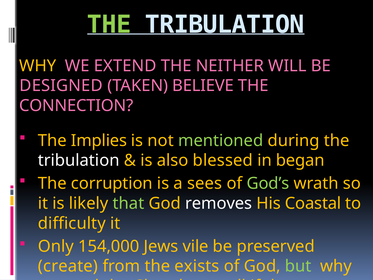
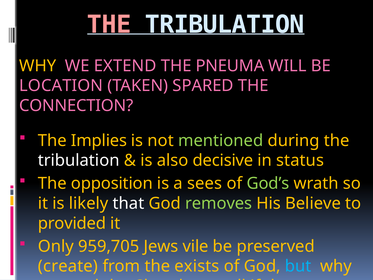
THE at (109, 25) colour: light green -> pink
NEITHER: NEITHER -> PNEUMA
DESIGNED: DESIGNED -> LOCATION
BELIEVE: BELIEVE -> SPARED
blessed: blessed -> decisive
began: began -> status
corruption: corruption -> opposition
that colour: light green -> white
removes colour: white -> light green
Coastal: Coastal -> Believe
difficulty: difficulty -> provided
154,000: 154,000 -> 959,705
but colour: light green -> light blue
